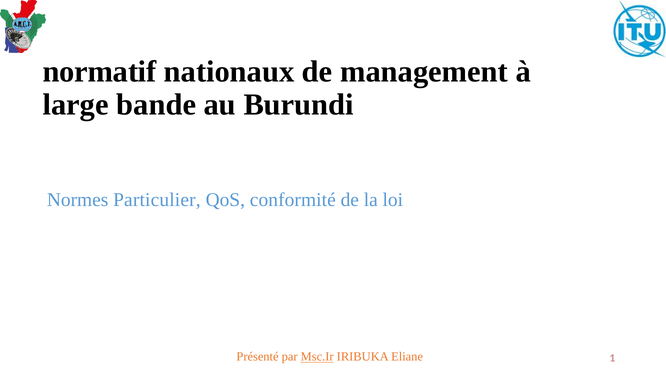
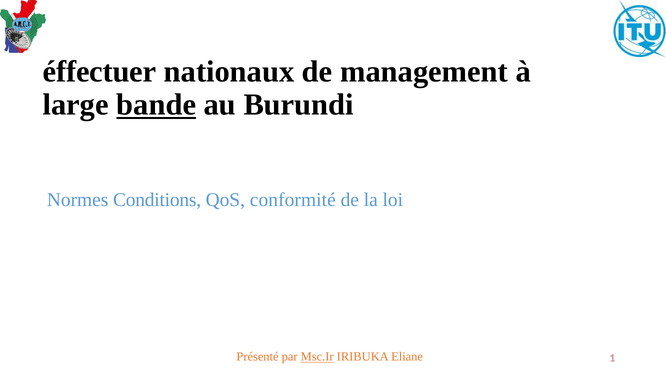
normatif: normatif -> éffectuer
bande underline: none -> present
Particulier: Particulier -> Conditions
